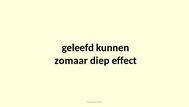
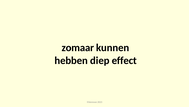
geleefd: geleefd -> zomaar
zomaar: zomaar -> hebben
